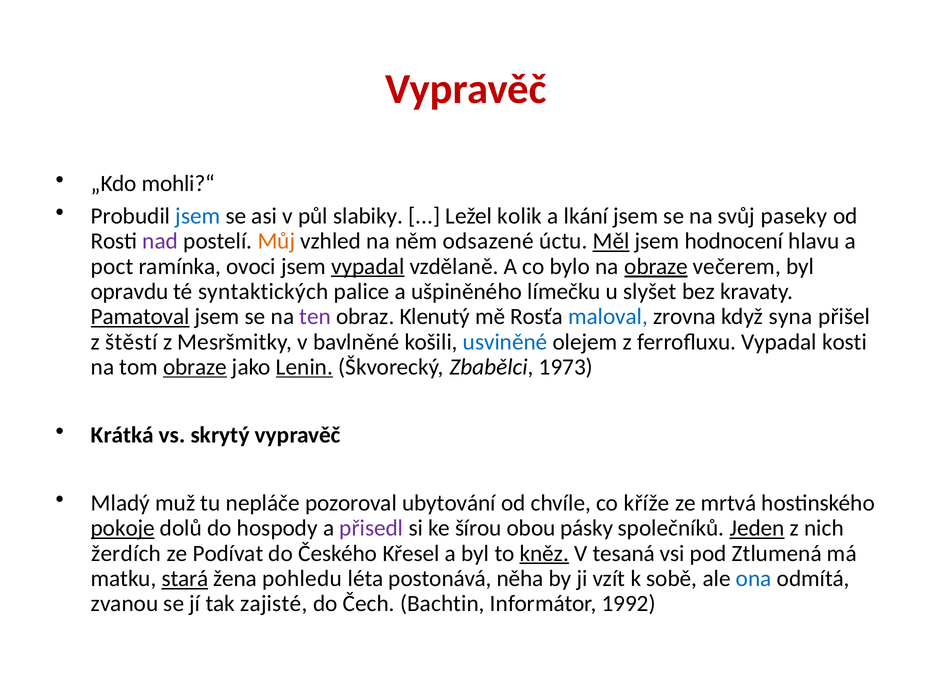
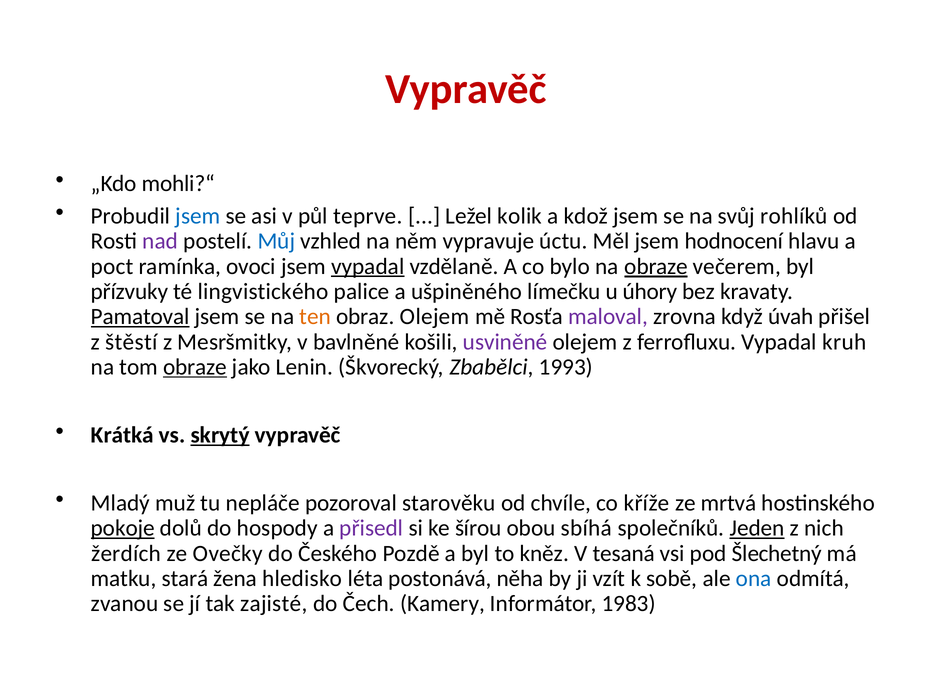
slabiky: slabiky -> teprve
lkání: lkání -> kdož
paseky: paseky -> rohlíků
Můj colour: orange -> blue
odsazené: odsazené -> vypravuje
Měl underline: present -> none
opravdu: opravdu -> přízvuky
syntaktických: syntaktických -> lingvistického
slyšet: slyšet -> úhory
ten colour: purple -> orange
obraz Klenutý: Klenutý -> Olejem
maloval colour: blue -> purple
syna: syna -> úvah
usviněné colour: blue -> purple
kosti: kosti -> kruh
Lenin underline: present -> none
1973: 1973 -> 1993
skrytý underline: none -> present
ubytování: ubytování -> starověku
pásky: pásky -> sbíhá
Podívat: Podívat -> Ovečky
Křesel: Křesel -> Pozdě
kněz underline: present -> none
Ztlumená: Ztlumená -> Šlechetný
stará underline: present -> none
pohledu: pohledu -> hledisko
Bachtin: Bachtin -> Kamery
1992: 1992 -> 1983
